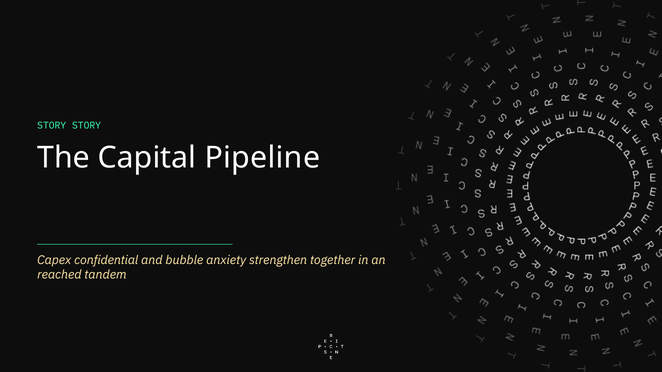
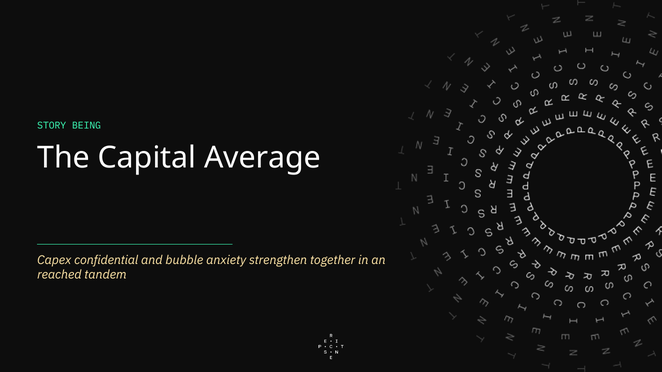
STORY STORY: STORY -> BEING
Pipeline: Pipeline -> Average
